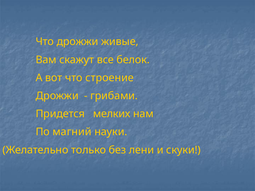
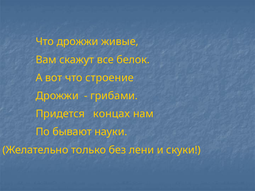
мелких: мелких -> концах
магний: магний -> бывают
